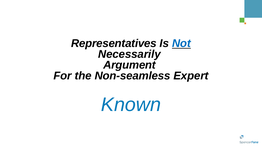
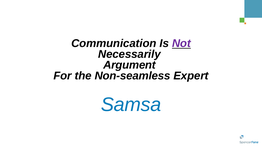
Representatives: Representatives -> Communication
Not colour: blue -> purple
Known: Known -> Samsa
